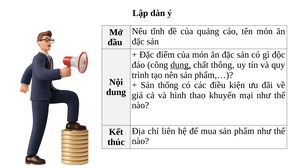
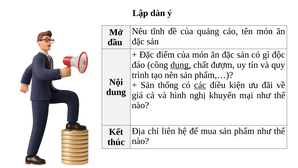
thông: thông -> đượm
các underline: none -> present
thao: thao -> nghị
